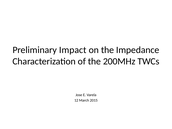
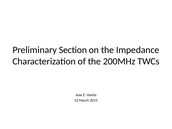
Impact: Impact -> Section
